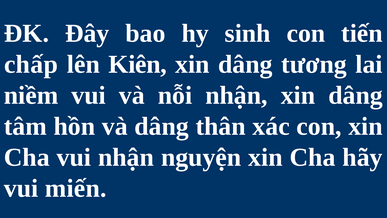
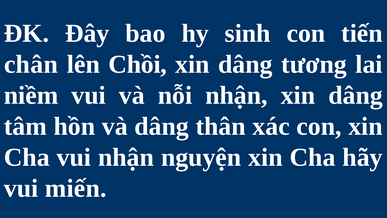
chấp: chấp -> chân
Kiên: Kiên -> Chồi
